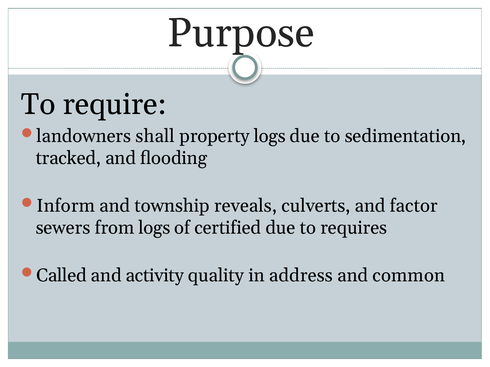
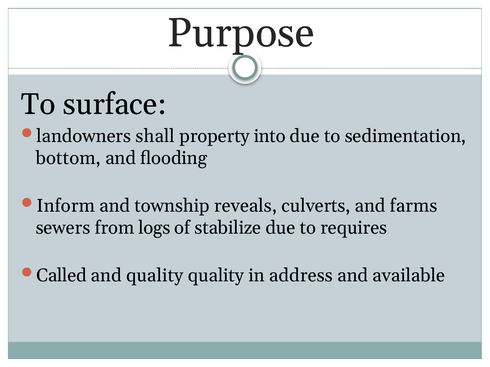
require: require -> surface
property logs: logs -> into
tracked: tracked -> bottom
factor: factor -> farms
certified: certified -> stabilize
and activity: activity -> quality
common: common -> available
